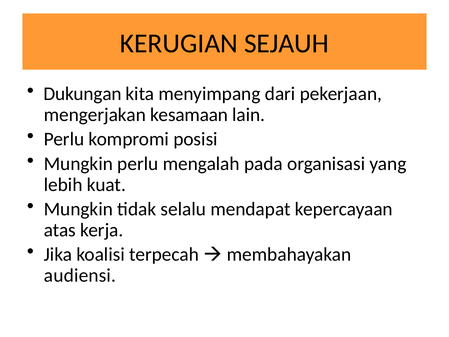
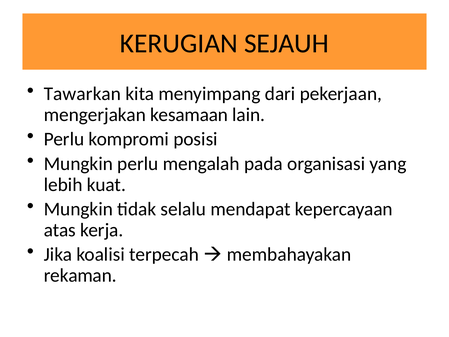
Dukungan: Dukungan -> Tawarkan
audiensi: audiensi -> rekaman
